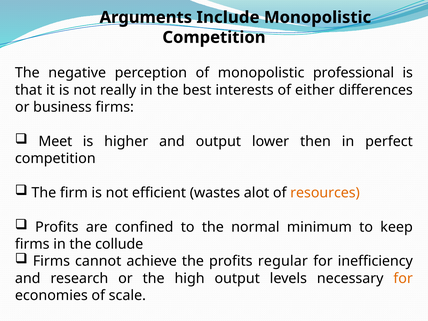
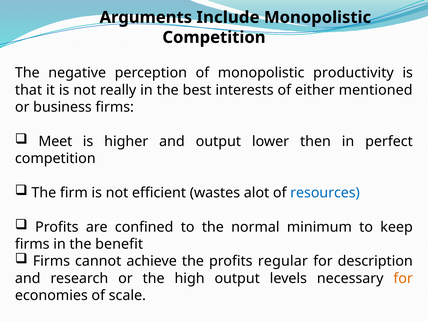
professional: professional -> productivity
differences: differences -> mentioned
resources colour: orange -> blue
collude: collude -> benefit
inefficiency: inefficiency -> description
